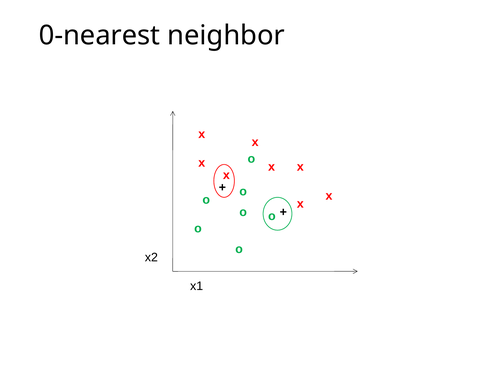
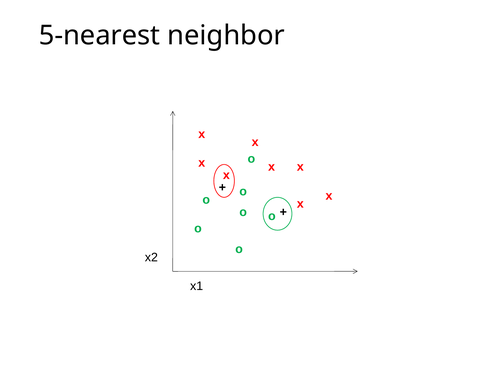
0-nearest: 0-nearest -> 5-nearest
